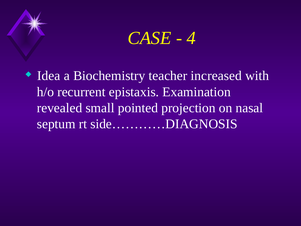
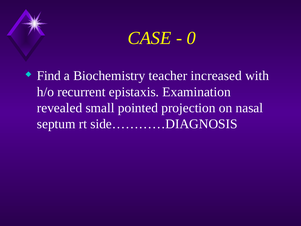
4: 4 -> 0
Idea: Idea -> Find
